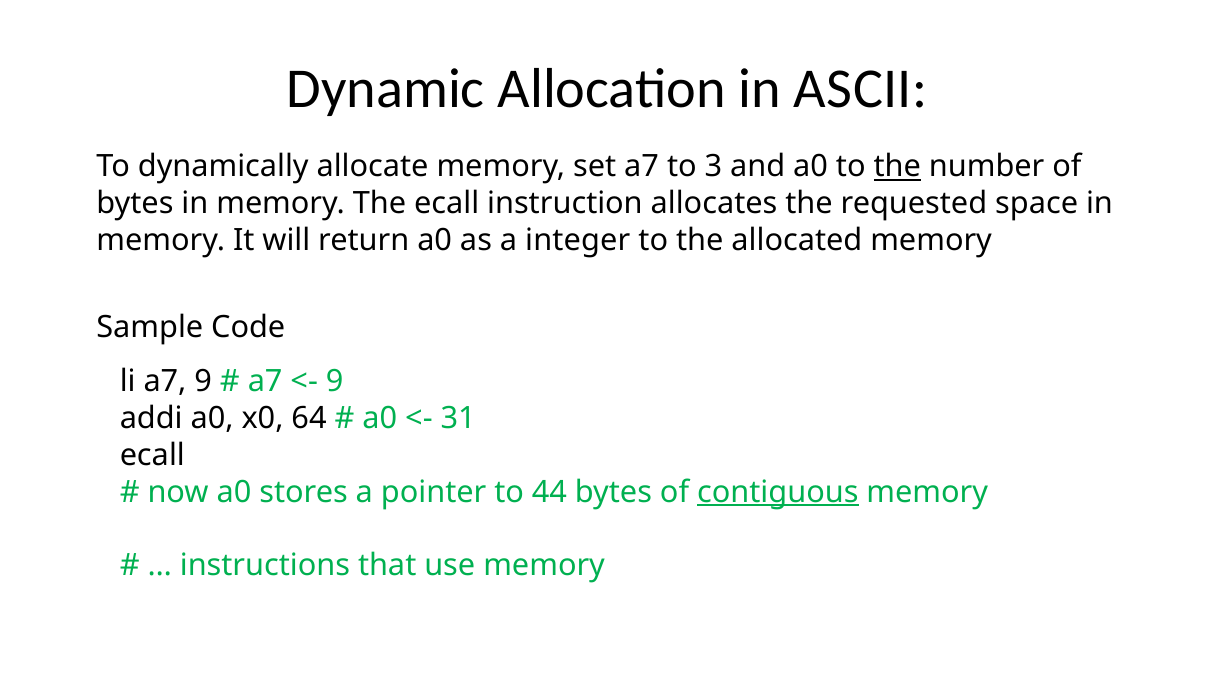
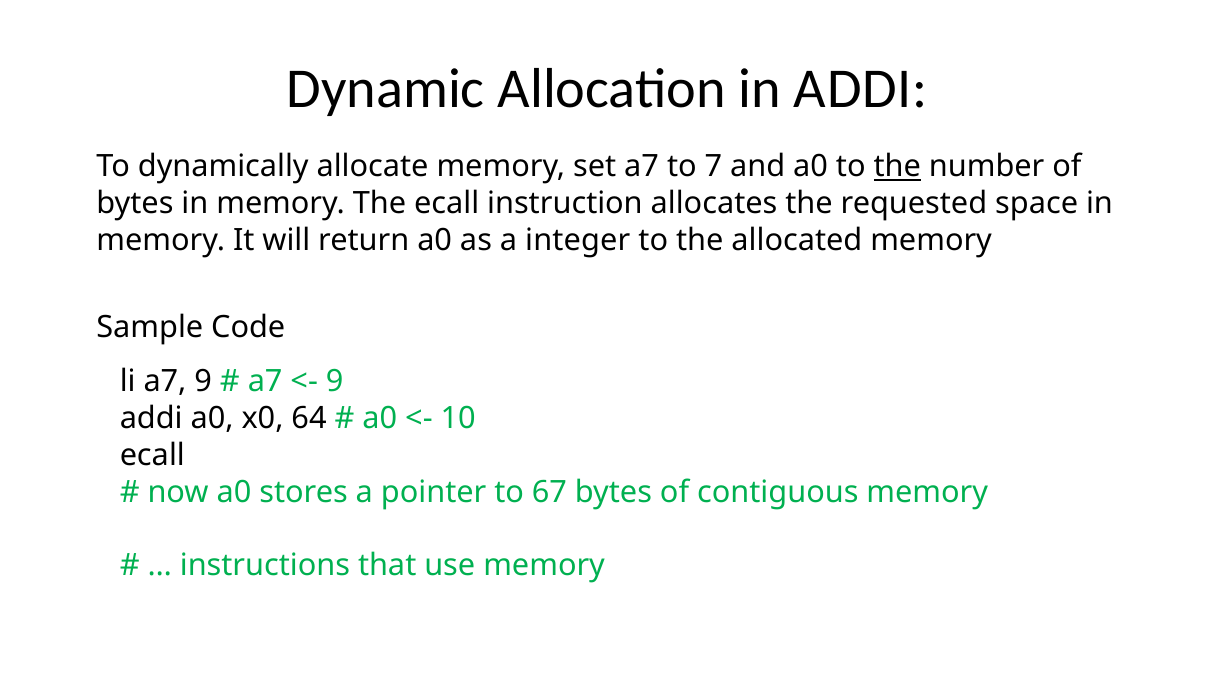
in ASCII: ASCII -> ADDI
3: 3 -> 7
31: 31 -> 10
44: 44 -> 67
contiguous underline: present -> none
